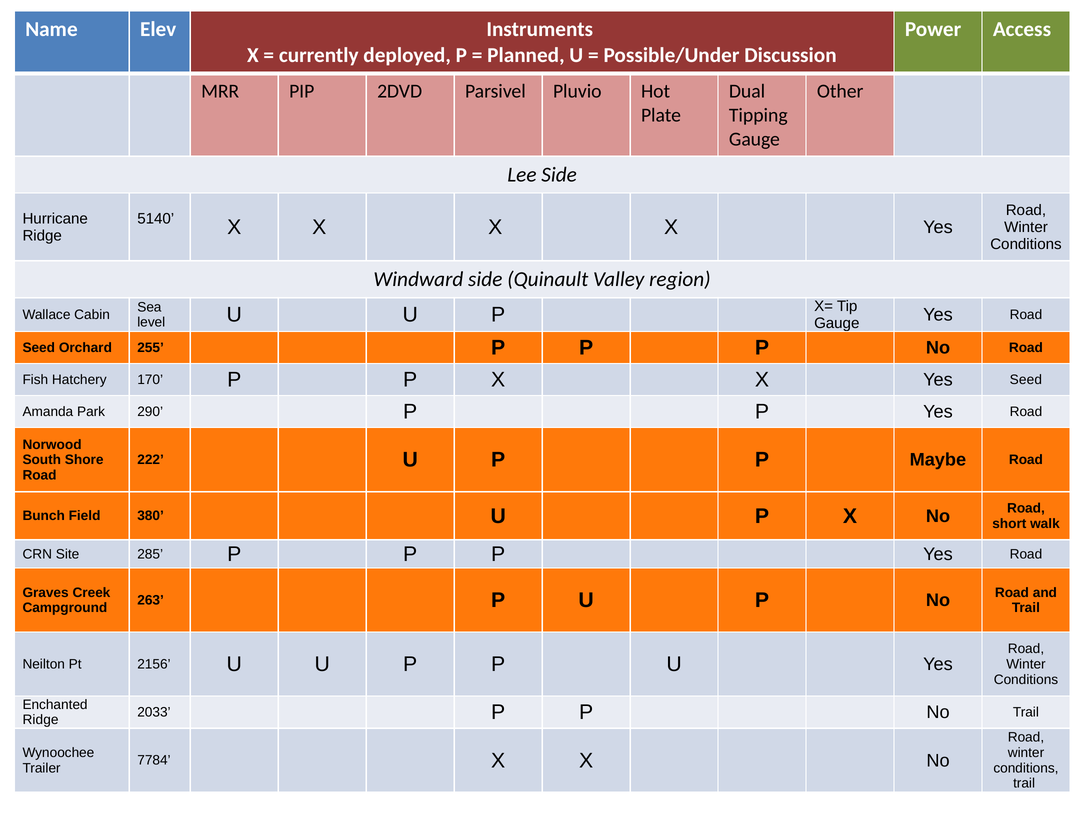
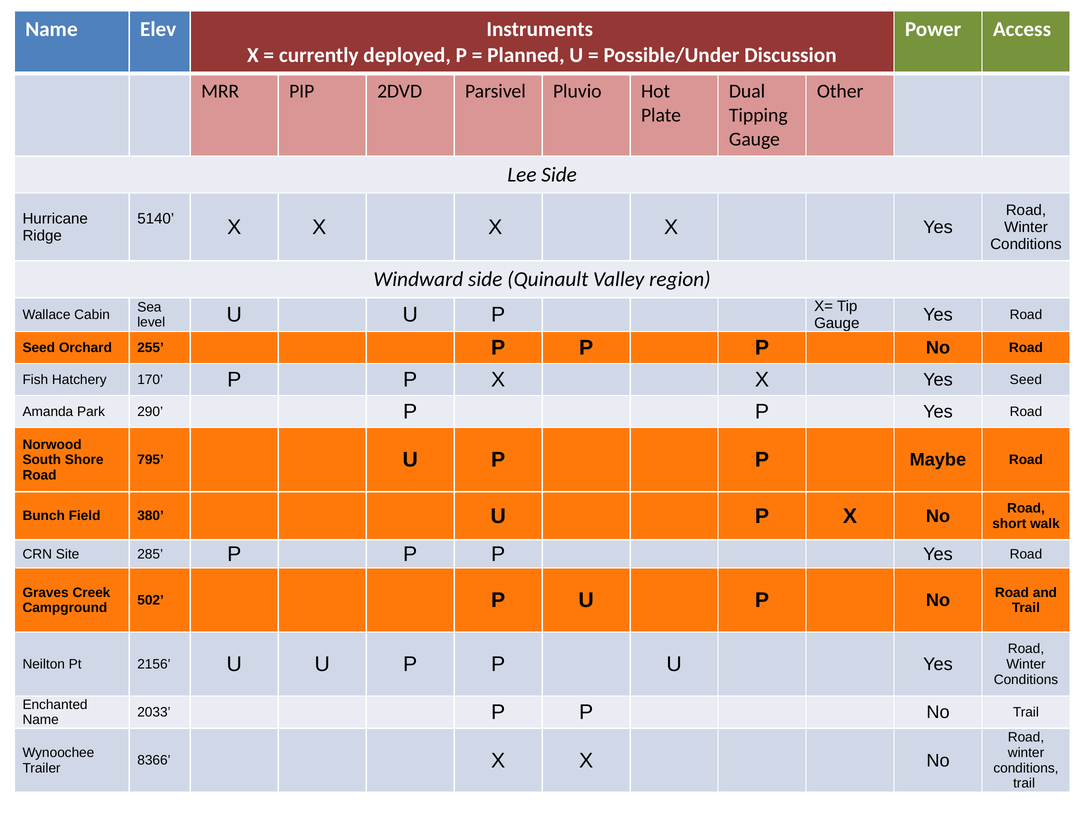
222: 222 -> 795
263: 263 -> 502
Ridge at (41, 720): Ridge -> Name
7784: 7784 -> 8366
